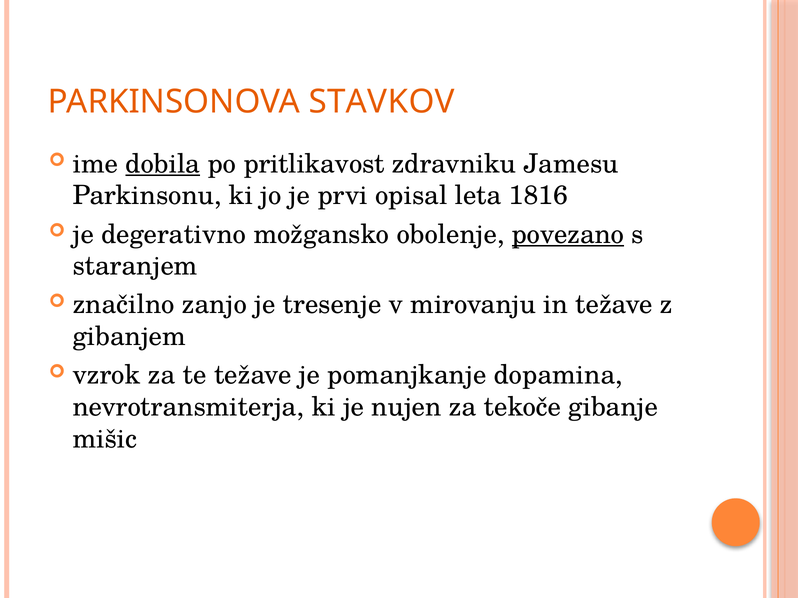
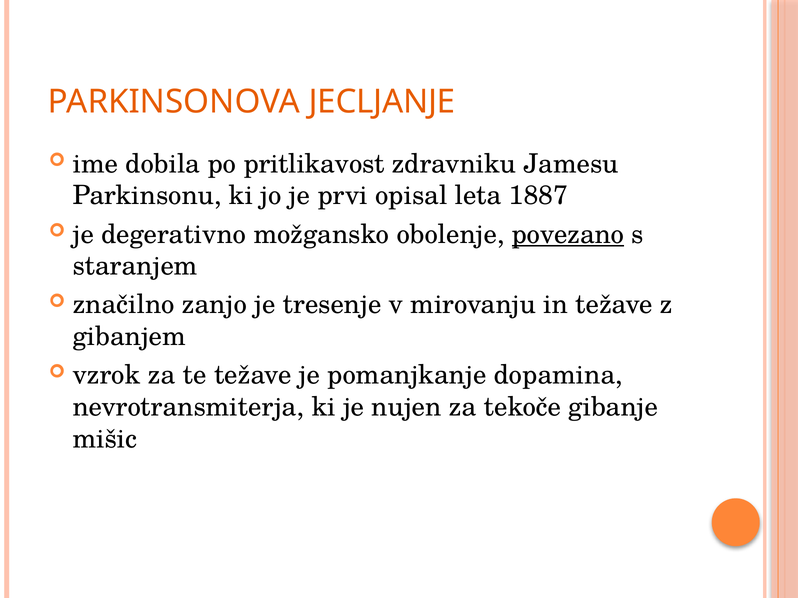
STAVKOV: STAVKOV -> JECLJANJE
dobila underline: present -> none
1816: 1816 -> 1887
